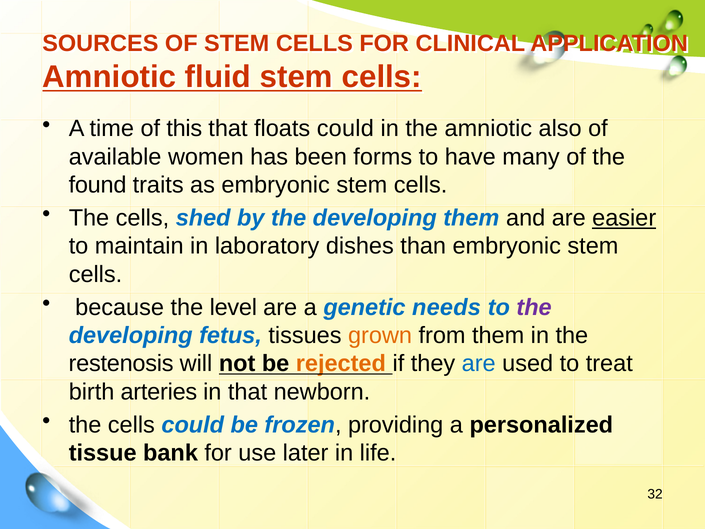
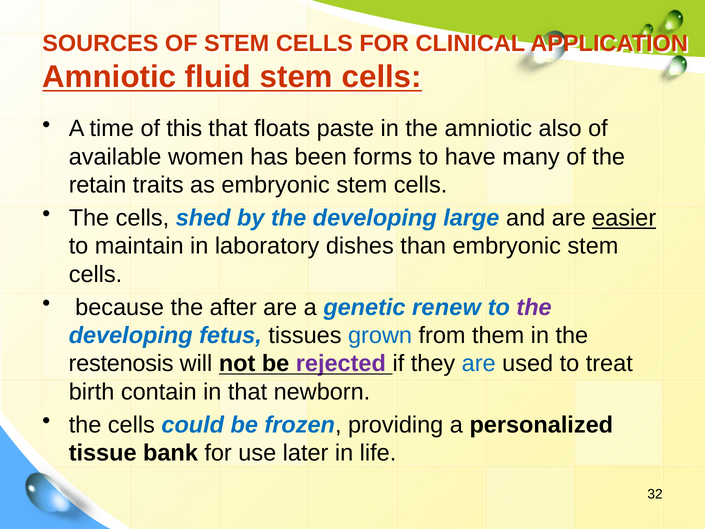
floats could: could -> paste
found: found -> retain
developing them: them -> large
level: level -> after
needs: needs -> renew
grown colour: orange -> blue
rejected colour: orange -> purple
arteries: arteries -> contain
